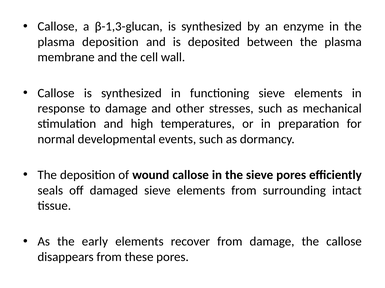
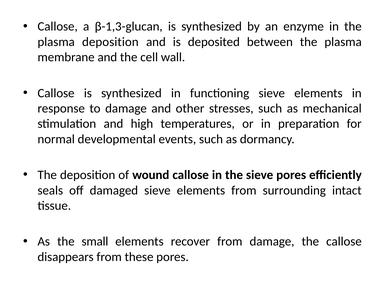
early: early -> small
